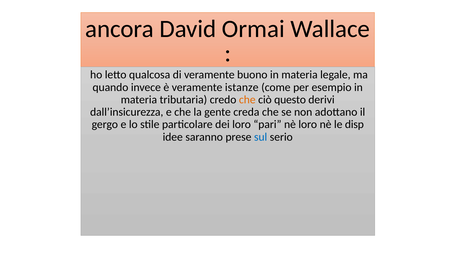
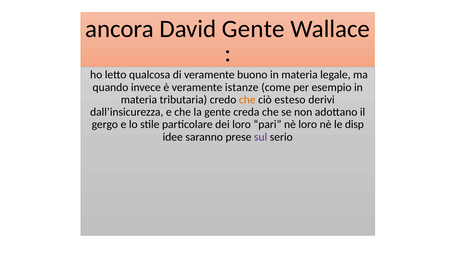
David Ormai: Ormai -> Gente
questo: questo -> esteso
sul colour: blue -> purple
